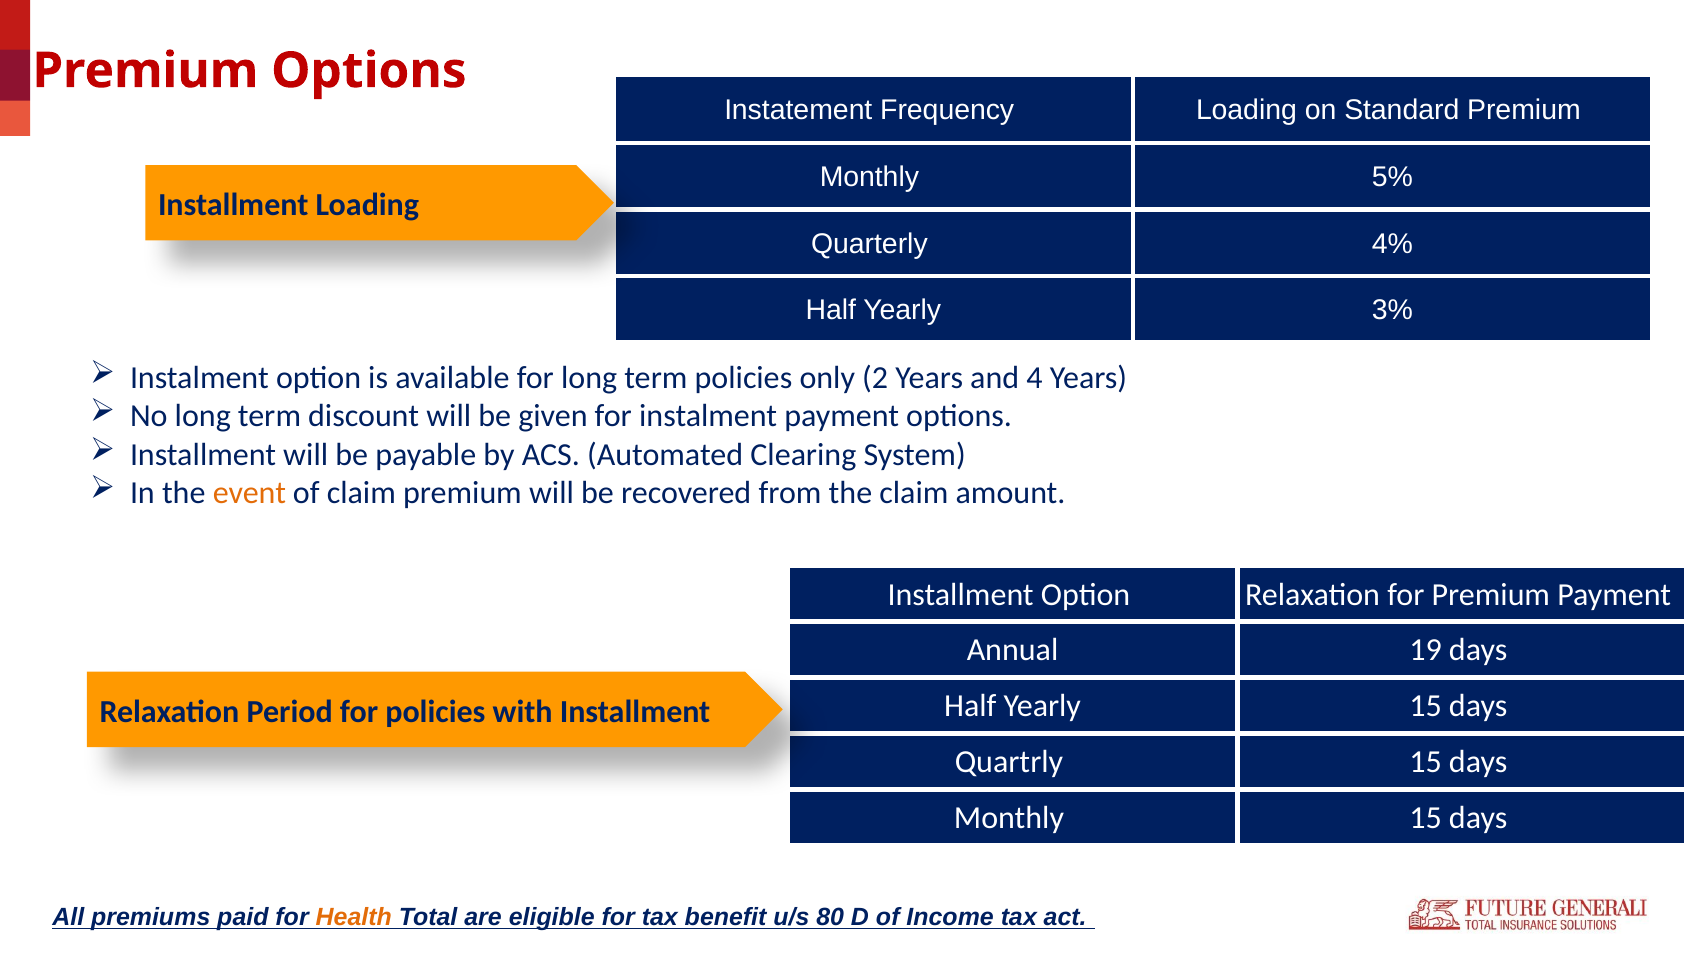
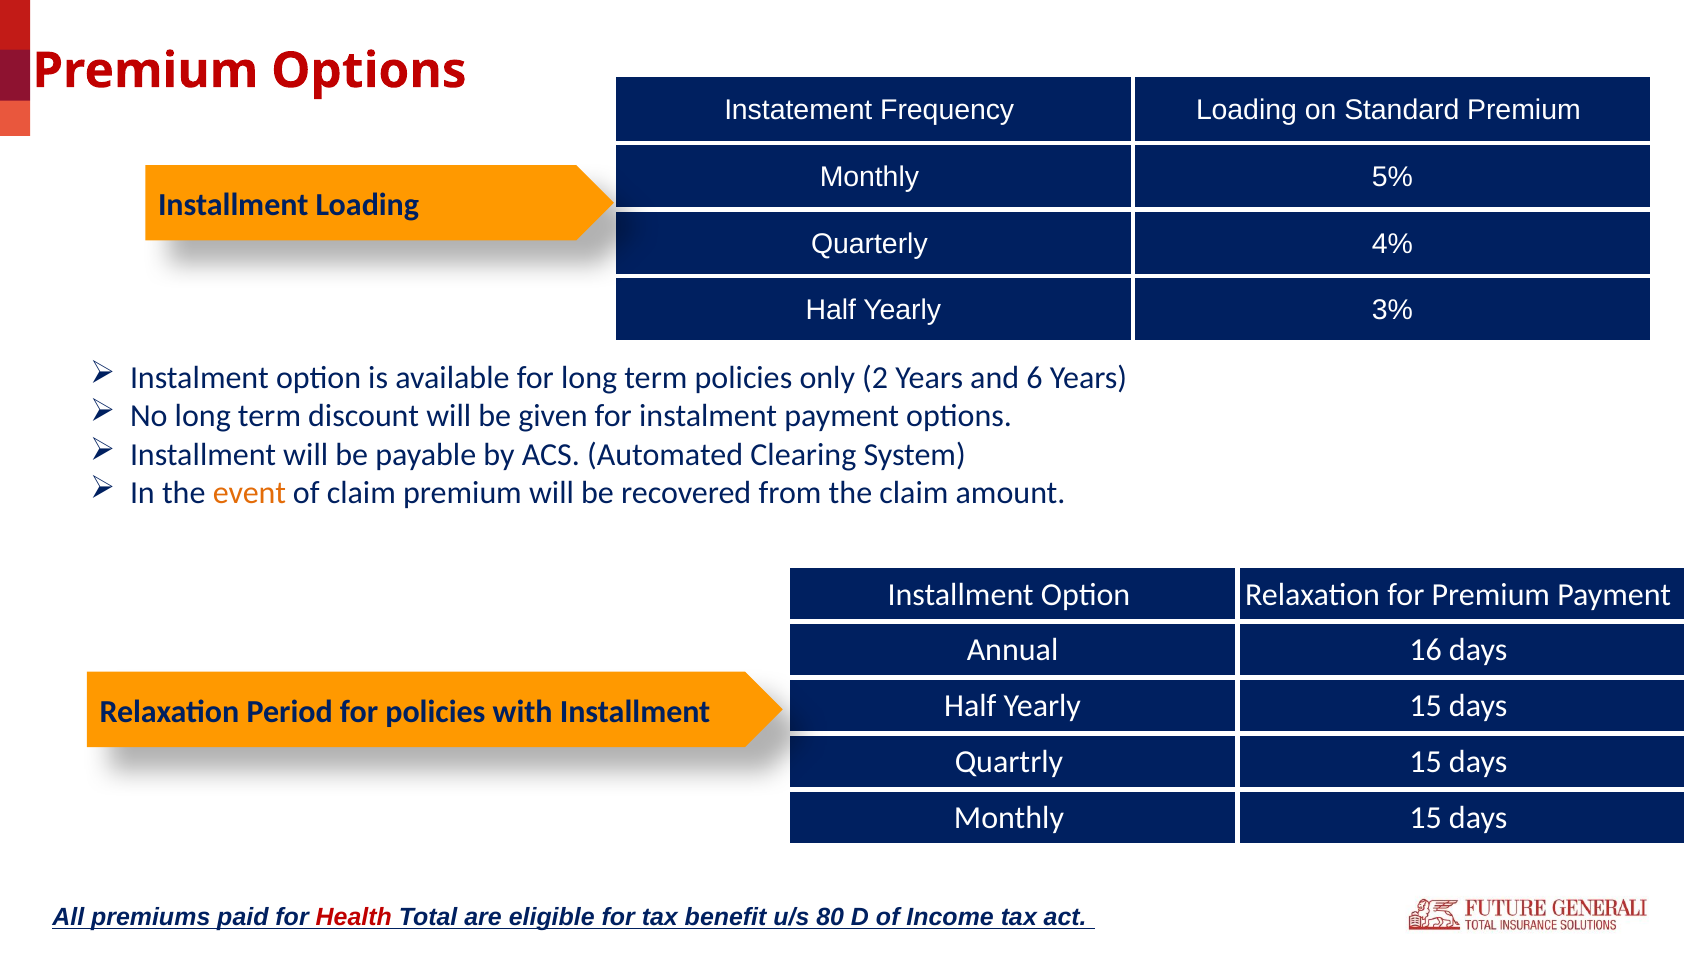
4: 4 -> 6
19: 19 -> 16
Health colour: orange -> red
